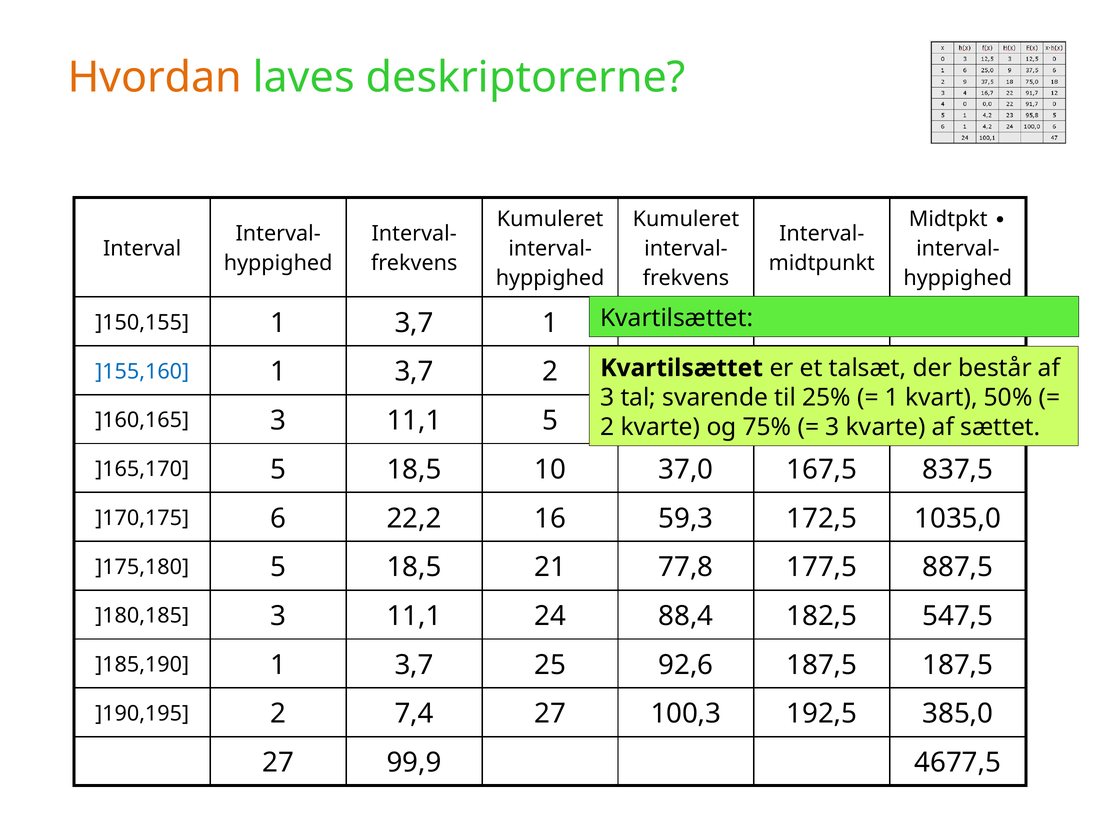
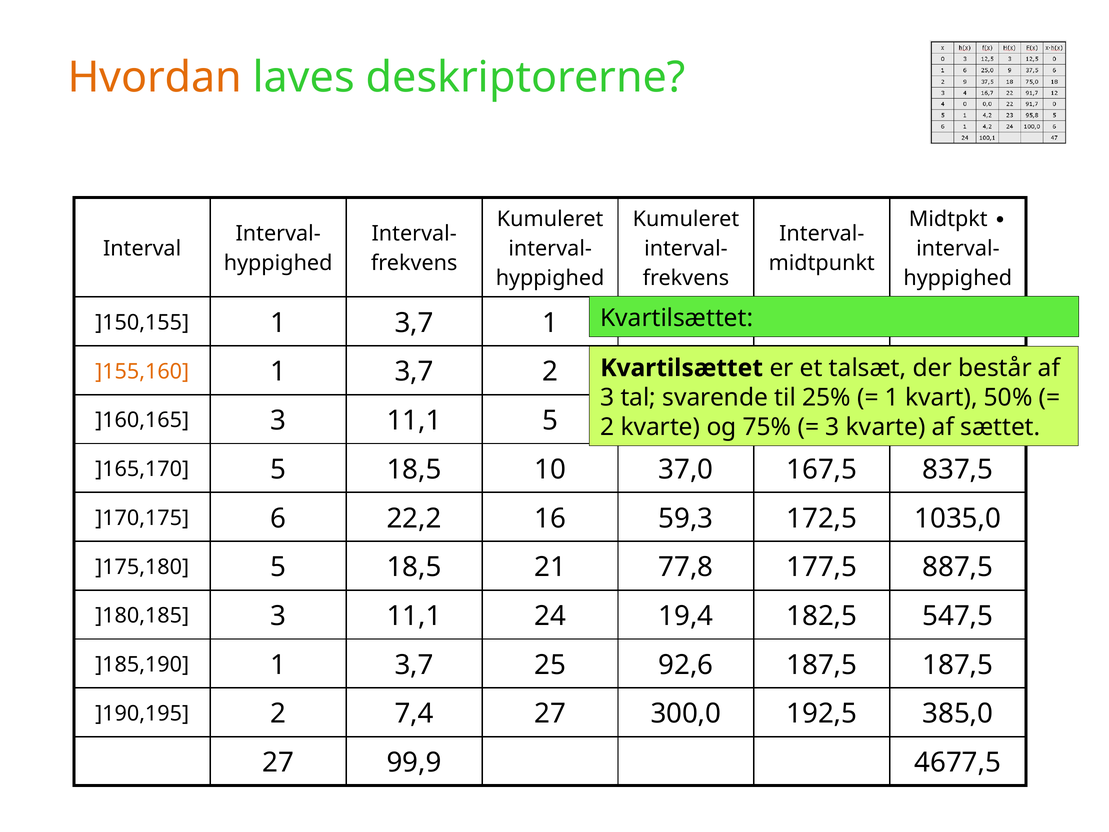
]155,160 colour: blue -> orange
88,4: 88,4 -> 19,4
100,3: 100,3 -> 300,0
